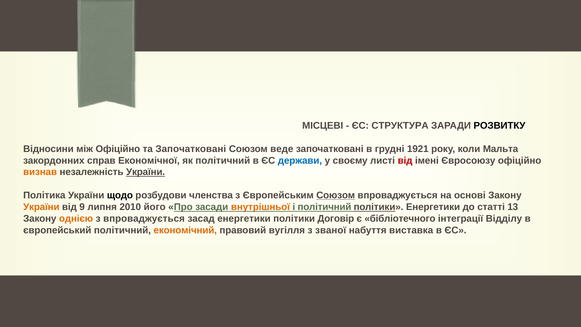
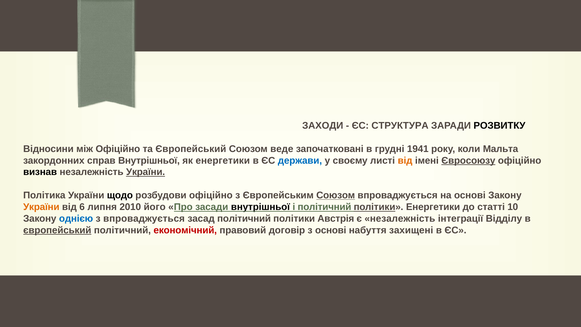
МІСЦЕВІ: МІСЦЕВІ -> ЗАХОДИ
та Започатковані: Започатковані -> Європейський
1921: 1921 -> 1941
справ Економічної: Економічної -> Внутрішньої
як політичний: політичний -> енергетики
від at (405, 160) colour: red -> orange
Євросоюзу underline: none -> present
визнав colour: orange -> black
розбудови членства: членства -> офіційно
9: 9 -> 6
внутрішньої at (260, 207) colour: orange -> black
13: 13 -> 10
однією colour: orange -> blue
засад енергетики: енергетики -> політичний
Договір: Договір -> Австрія
є бібліотечного: бібліотечного -> незалежність
європейський at (57, 230) underline: none -> present
економічний colour: orange -> red
вугілля: вугілля -> договір
з званої: званої -> основі
виставка: виставка -> захищені
